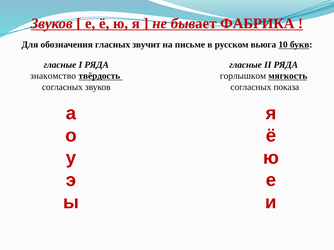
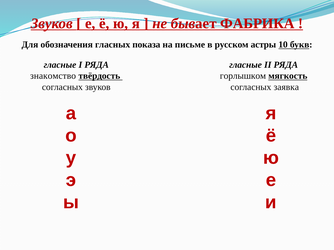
звучит: звучит -> показа
вьюга: вьюга -> астры
показа: показа -> заявка
